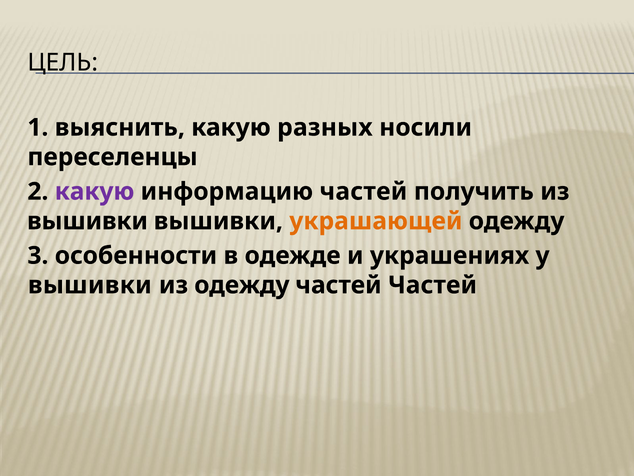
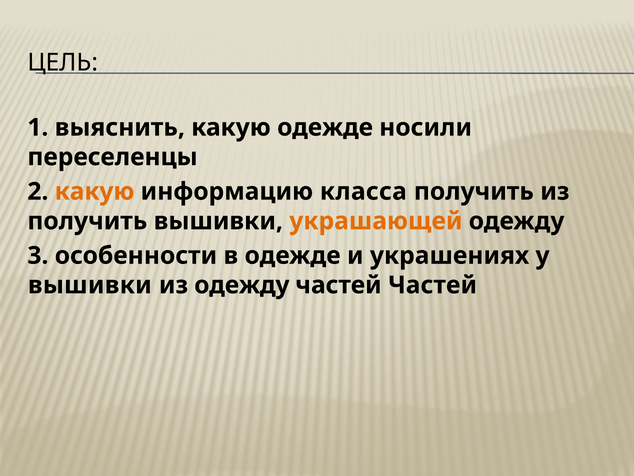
какую разных: разных -> одежде
какую at (95, 191) colour: purple -> orange
информацию частей: частей -> класса
вышивки at (87, 221): вышивки -> получить
